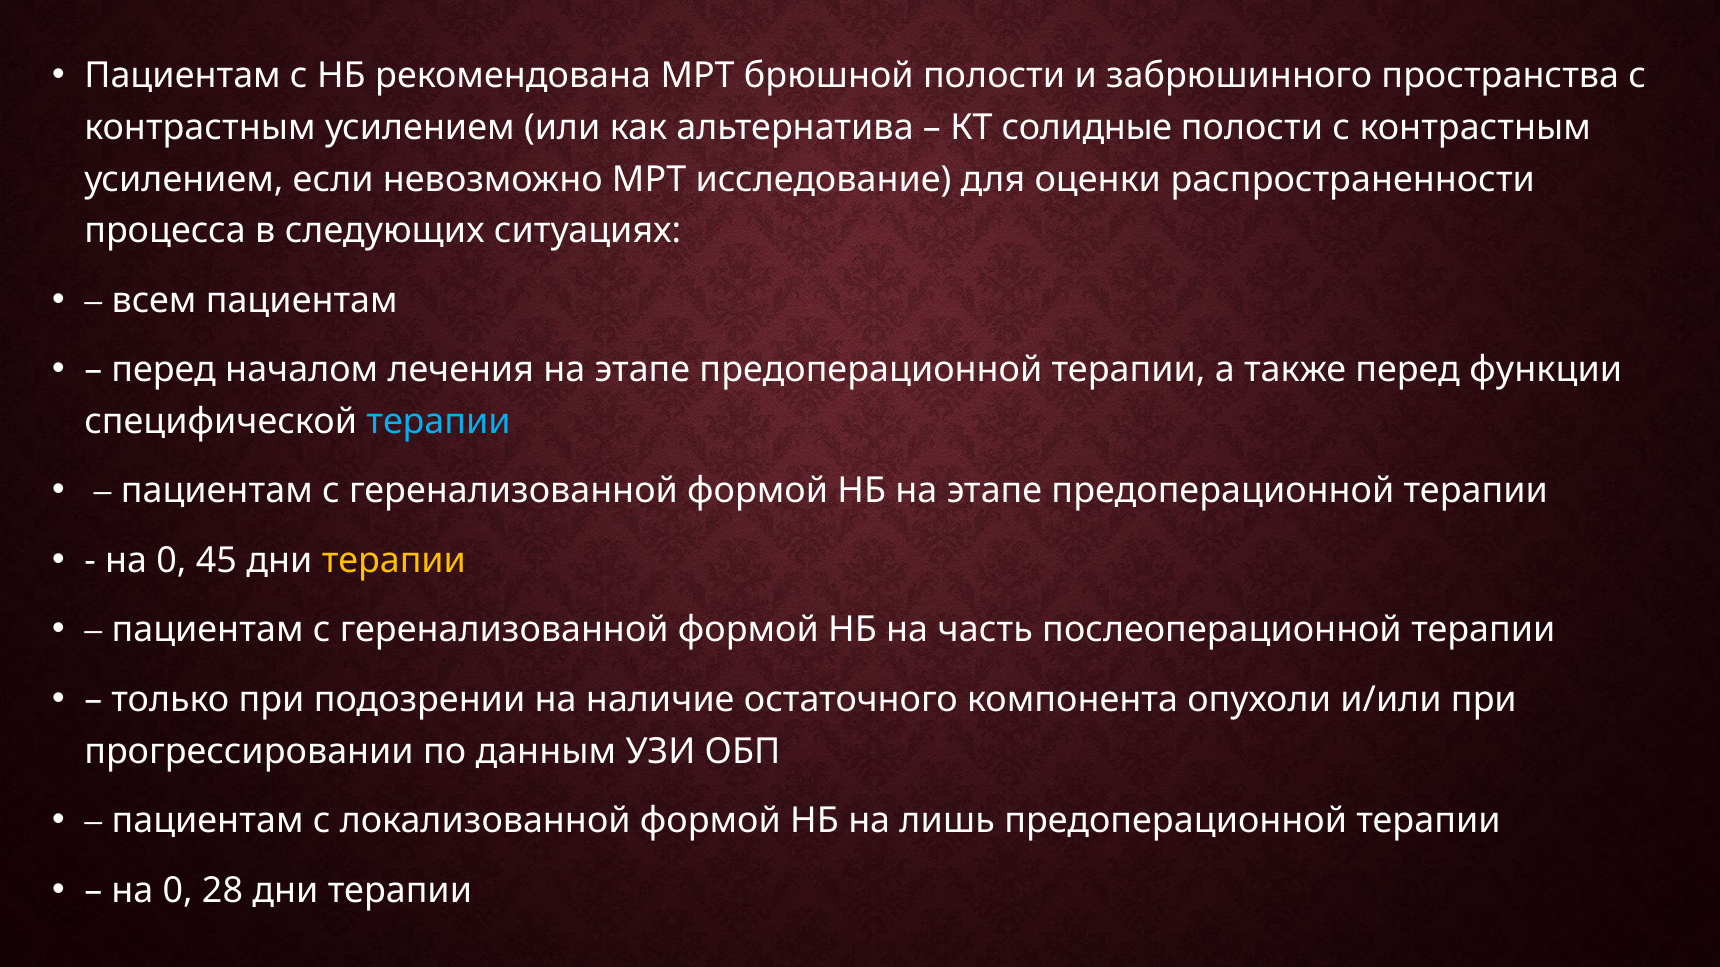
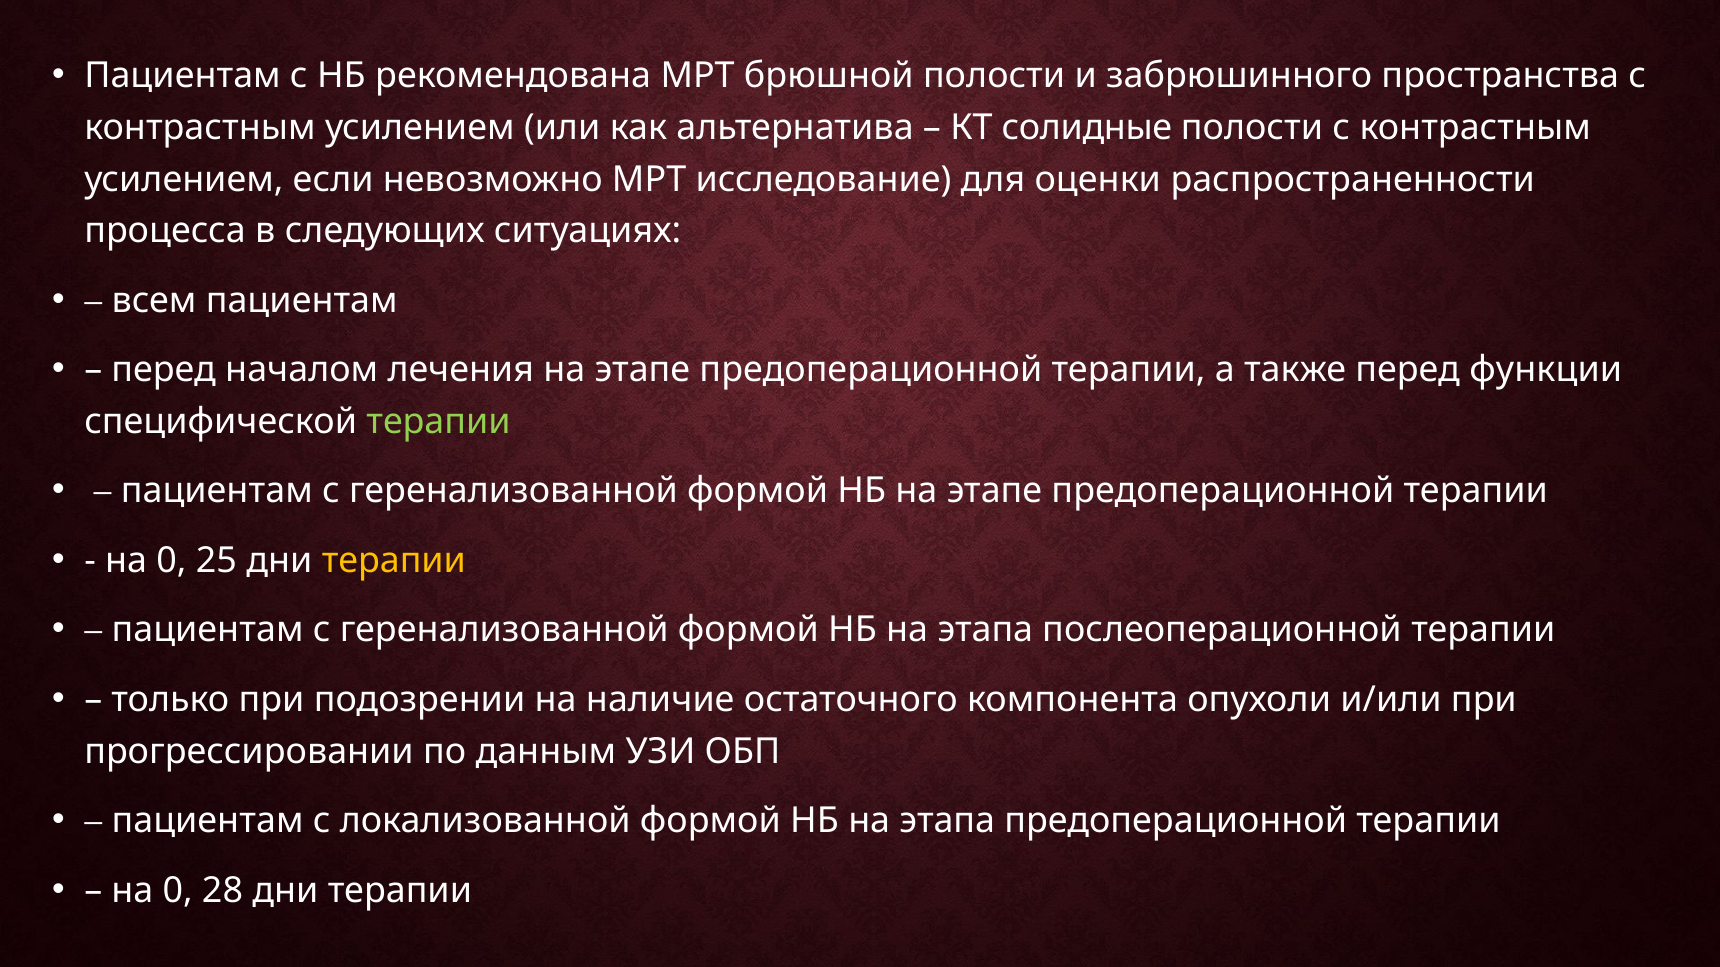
терапии at (438, 422) colour: light blue -> light green
45: 45 -> 25
часть at (985, 630): часть -> этапа
лишь at (947, 821): лишь -> этапа
